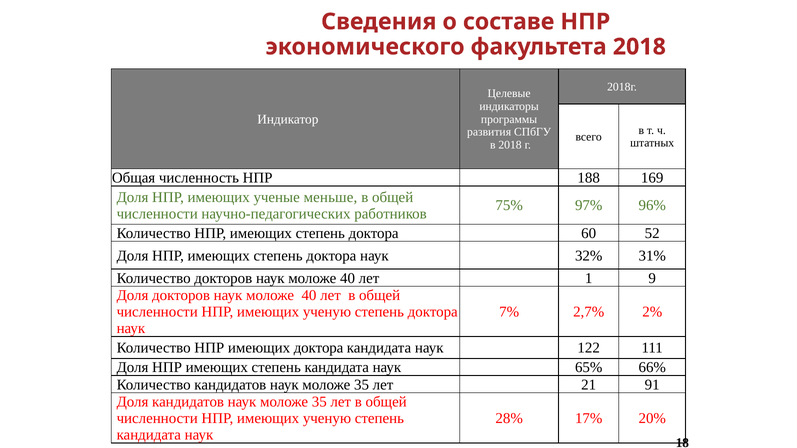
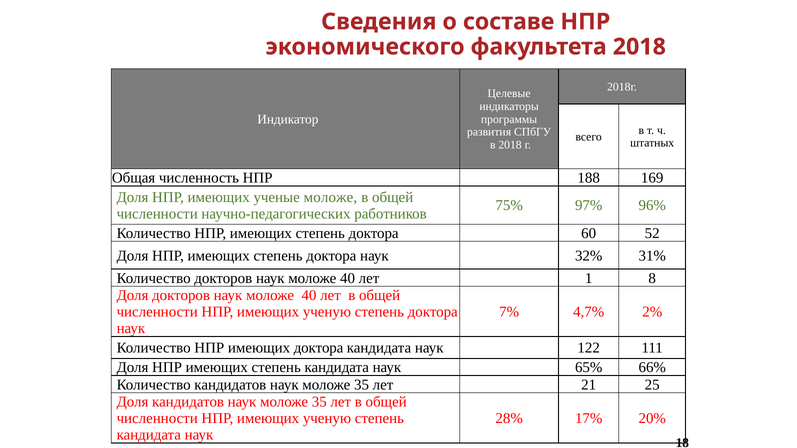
ученые меньше: меньше -> моложе
9: 9 -> 8
2,7%: 2,7% -> 4,7%
91: 91 -> 25
